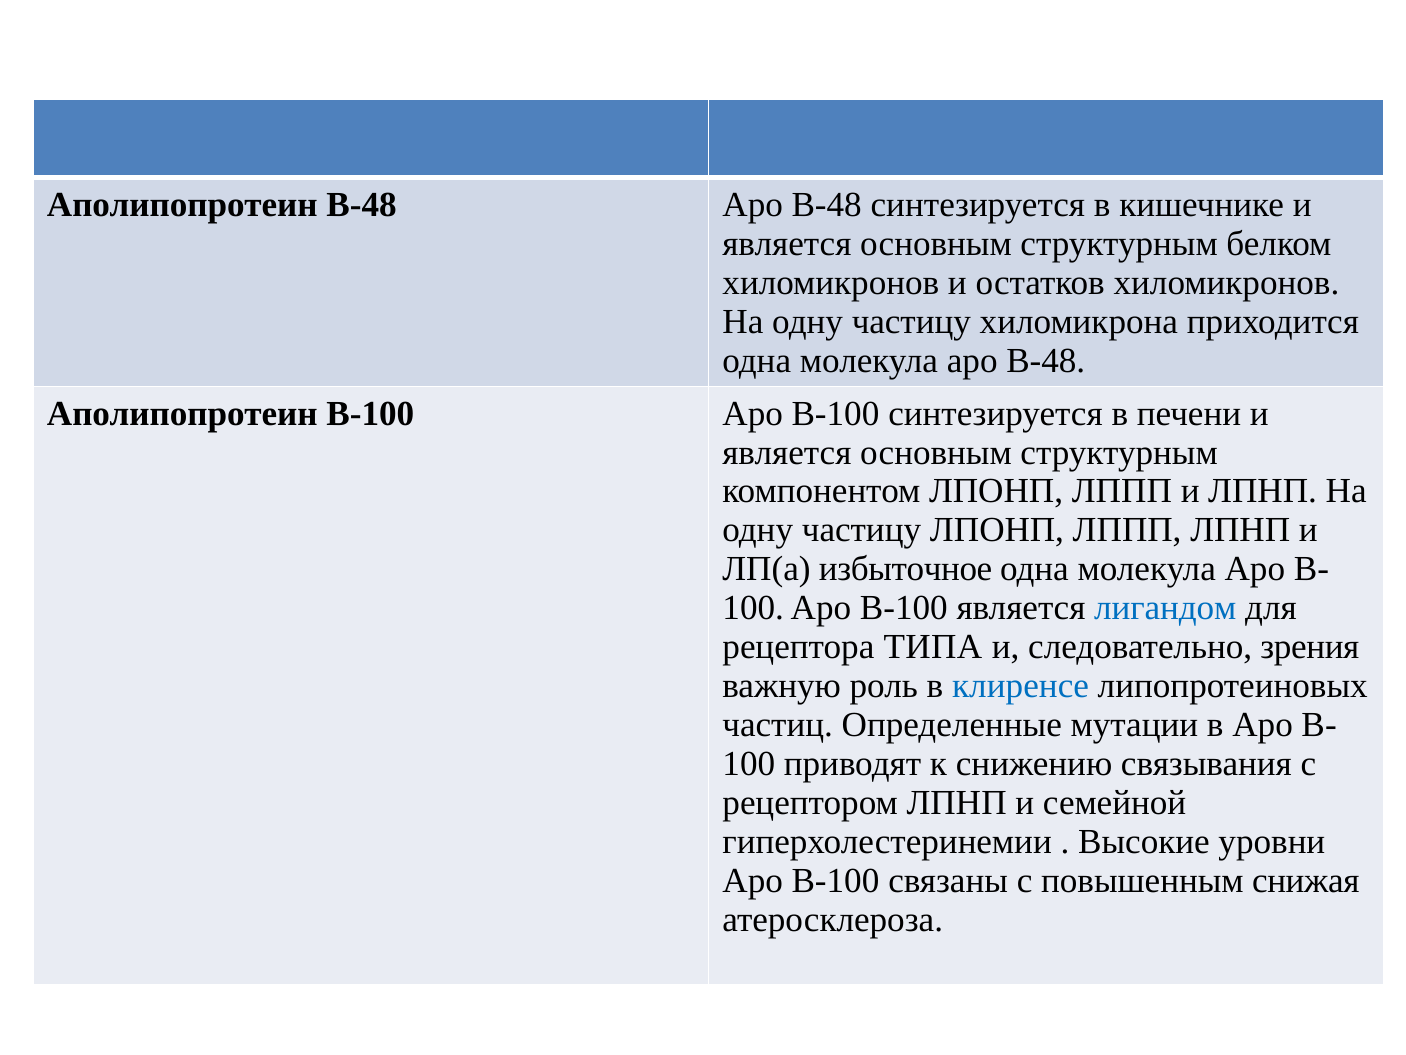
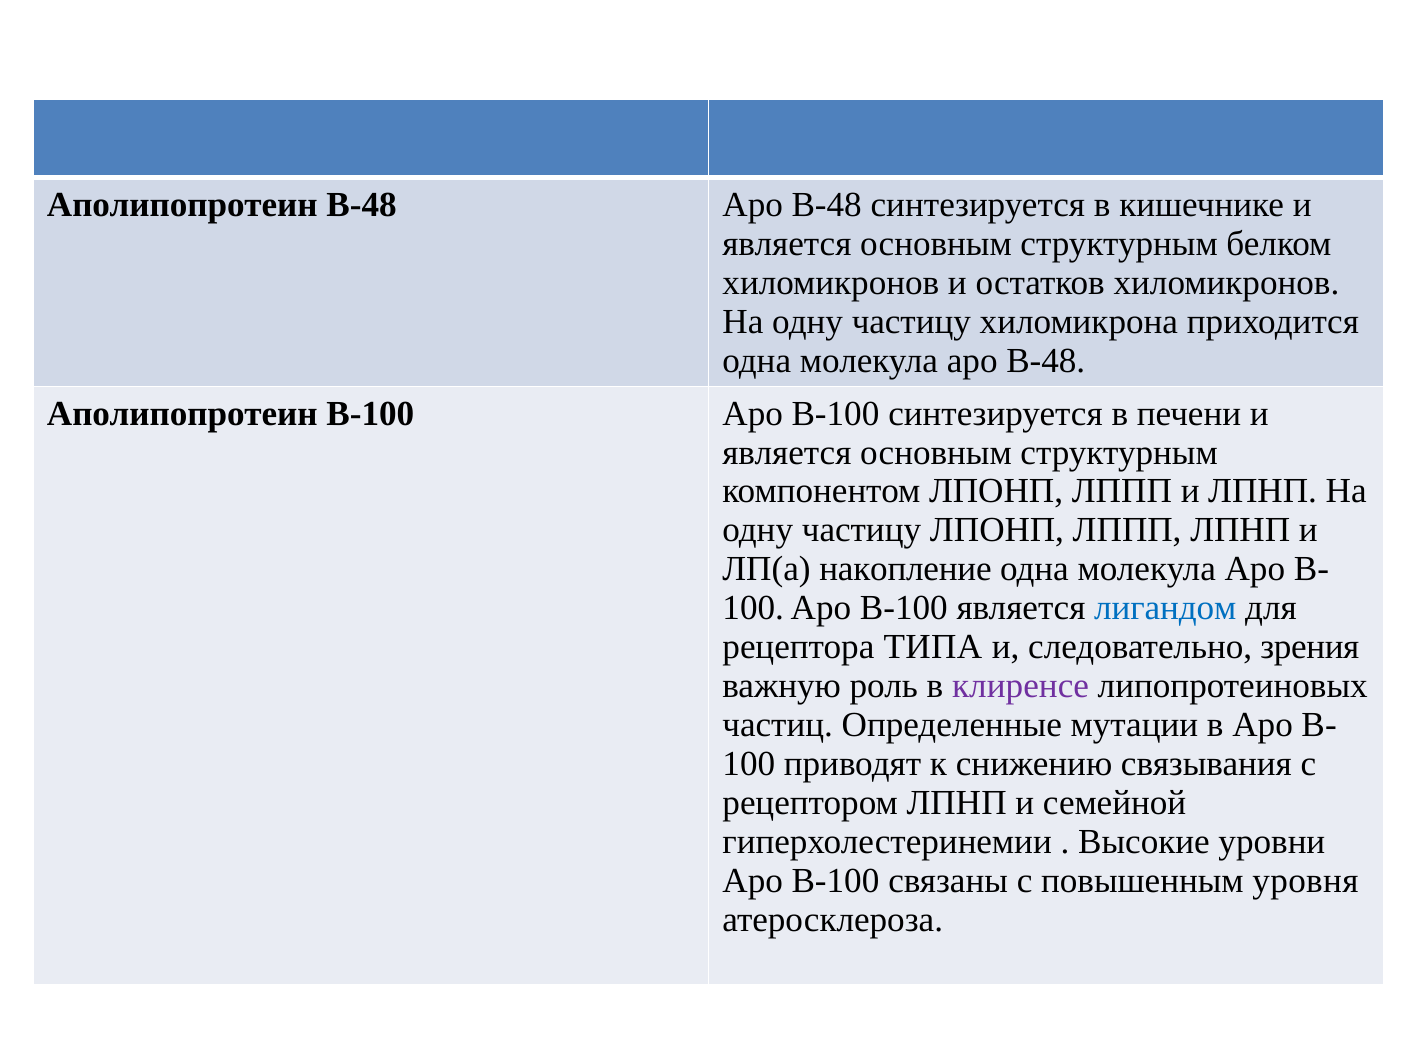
избыточное: избыточное -> накопление
клиренсе colour: blue -> purple
снижая: снижая -> уровня
